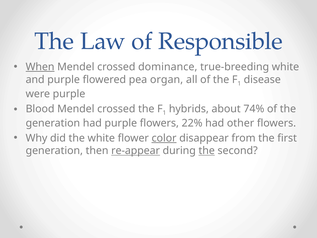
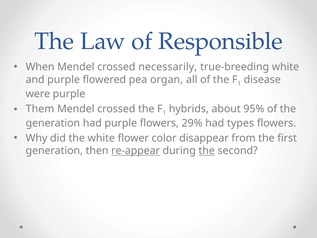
When underline: present -> none
dominance: dominance -> necessarily
Blood: Blood -> Them
74%: 74% -> 95%
22%: 22% -> 29%
other: other -> types
color underline: present -> none
